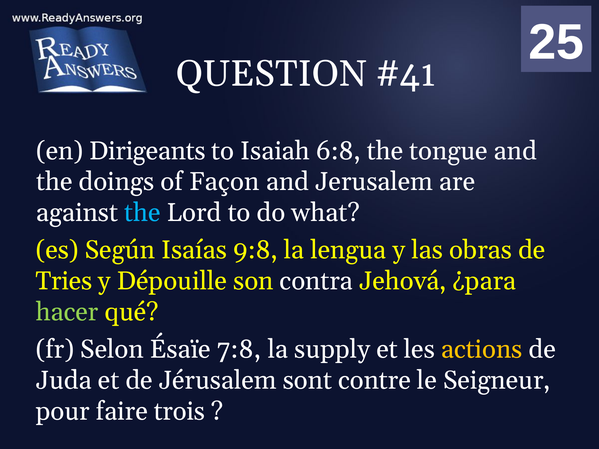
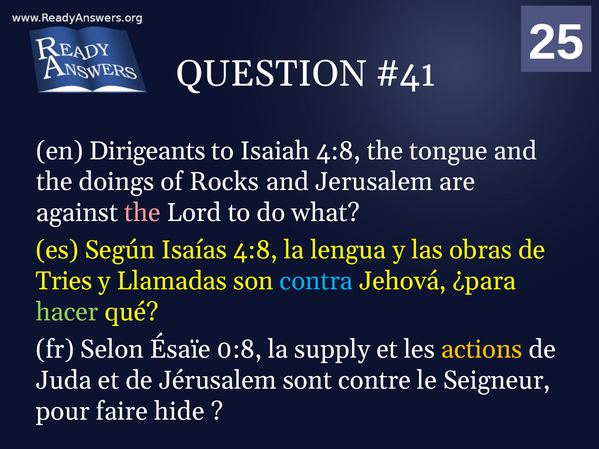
Isaiah 6:8: 6:8 -> 4:8
Façon: Façon -> Rocks
the at (142, 213) colour: light blue -> pink
Isaías 9:8: 9:8 -> 4:8
Dépouille: Dépouille -> Llamadas
contra colour: white -> light blue
7:8: 7:8 -> 0:8
trois: trois -> hide
